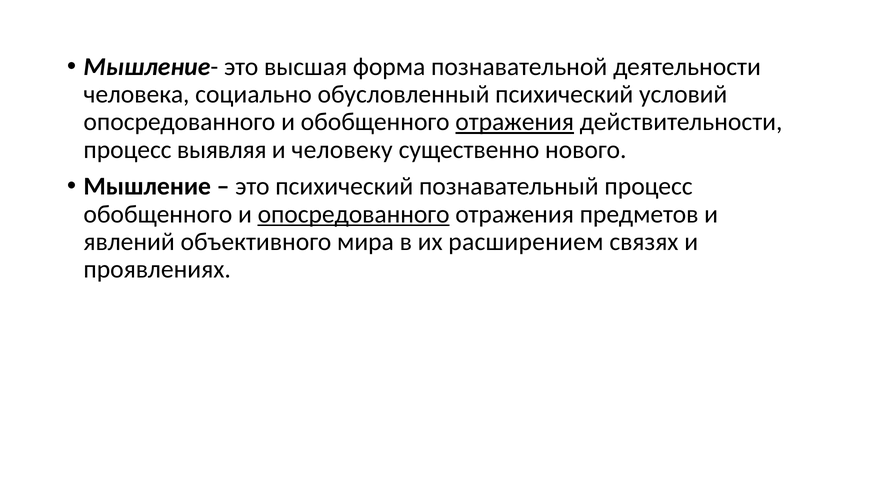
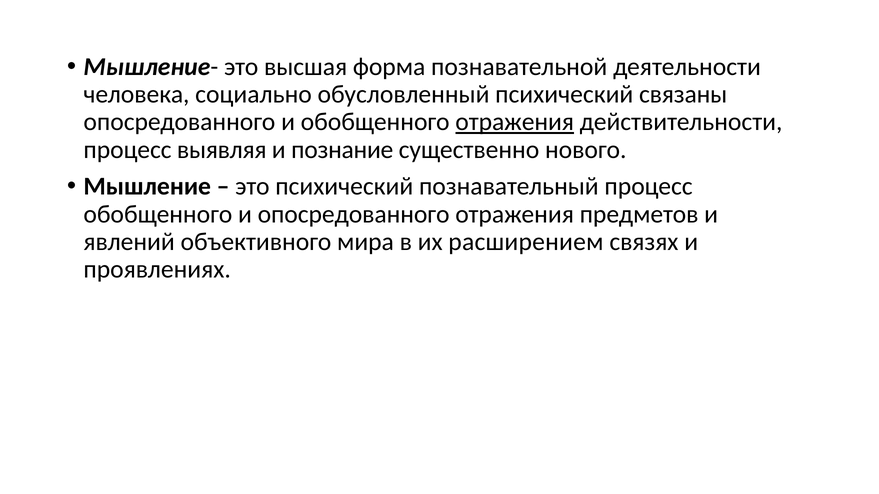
условий: условий -> связаны
человеку: человеку -> познание
опосредованного at (354, 214) underline: present -> none
